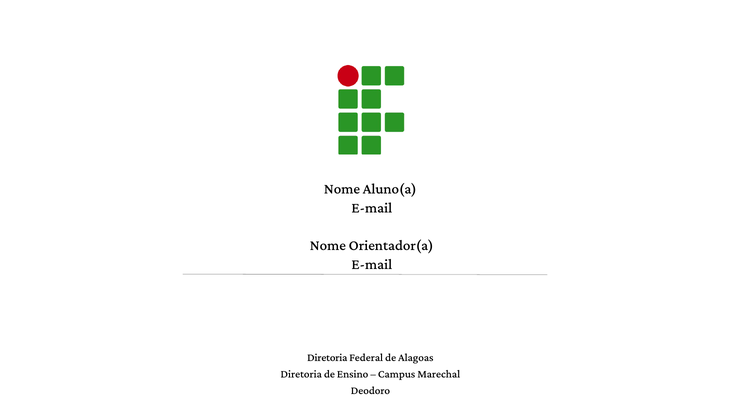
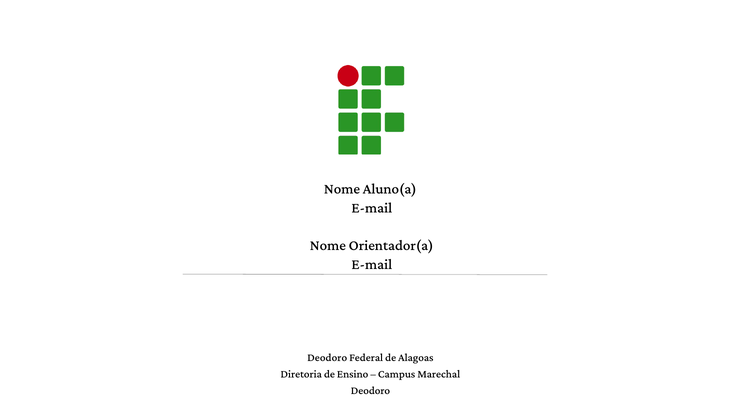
Diretoria at (327, 356): Diretoria -> Deodoro
